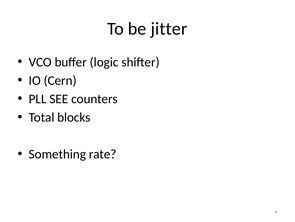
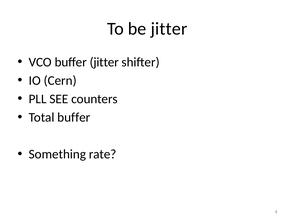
buffer logic: logic -> jitter
Total blocks: blocks -> buffer
